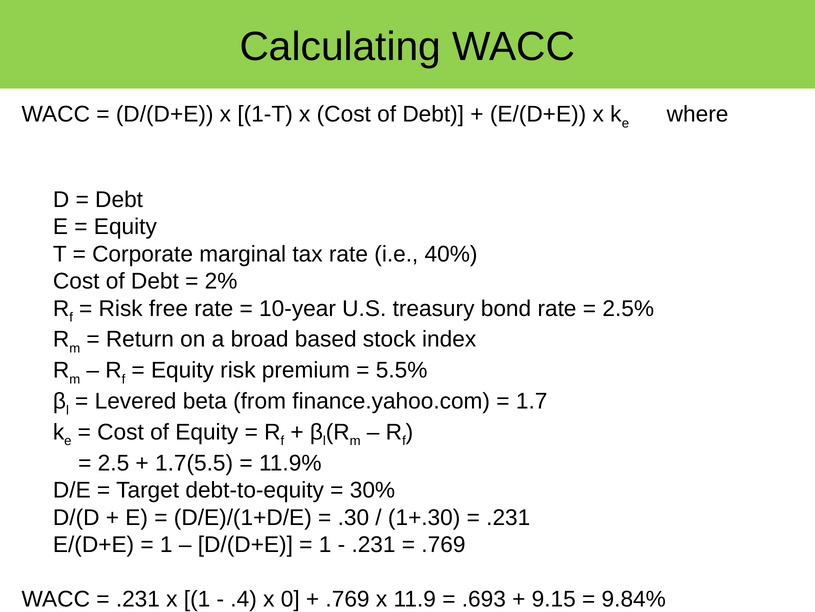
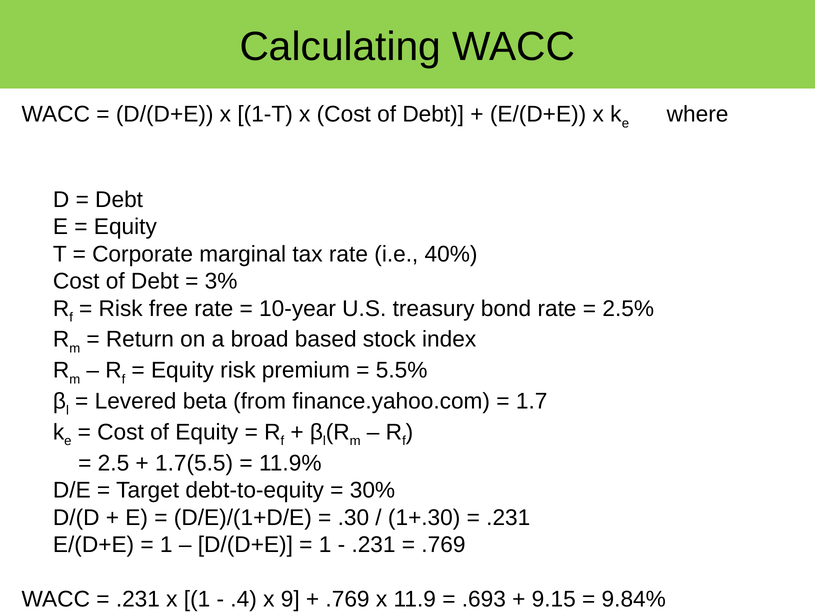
2%: 2% -> 3%
0: 0 -> 9
